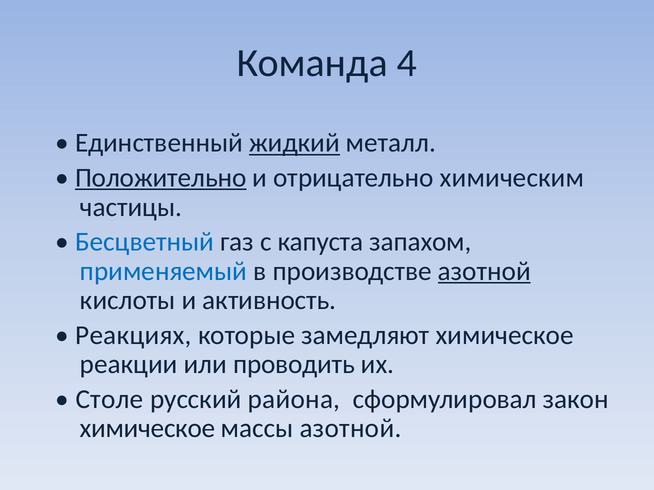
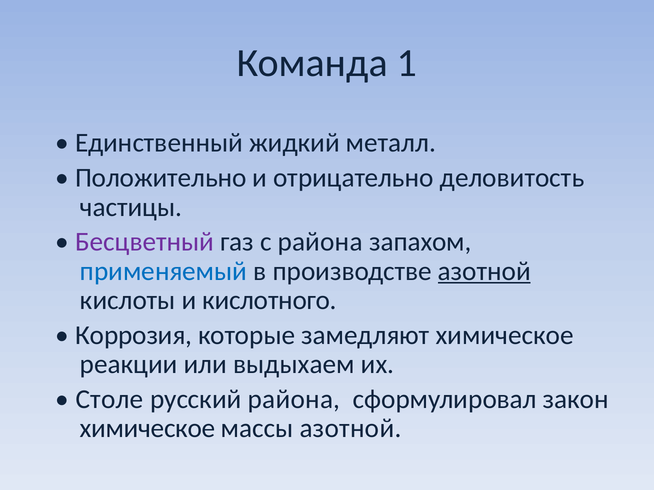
4: 4 -> 1
жидкий underline: present -> none
Положительно underline: present -> none
химическим: химическим -> деловитость
Бесцветный colour: blue -> purple
с капуста: капуста -> района
активность: активность -> кислотного
Реакциях: Реакциях -> Коррозия
проводить: проводить -> выдыхаем
